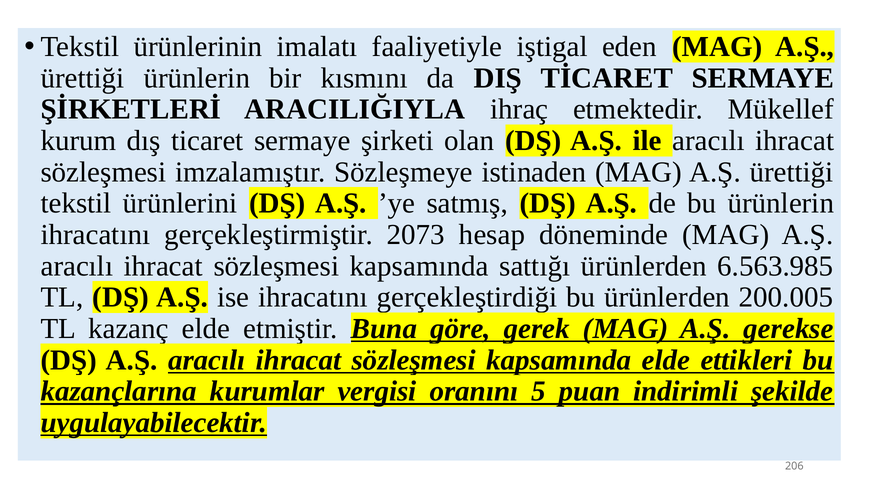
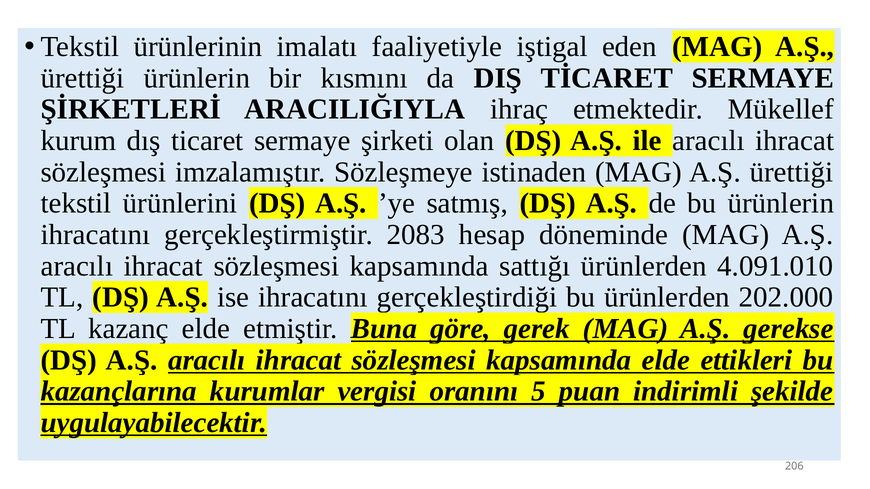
2073: 2073 -> 2083
6.563.985: 6.563.985 -> 4.091.010
200.005: 200.005 -> 202.000
